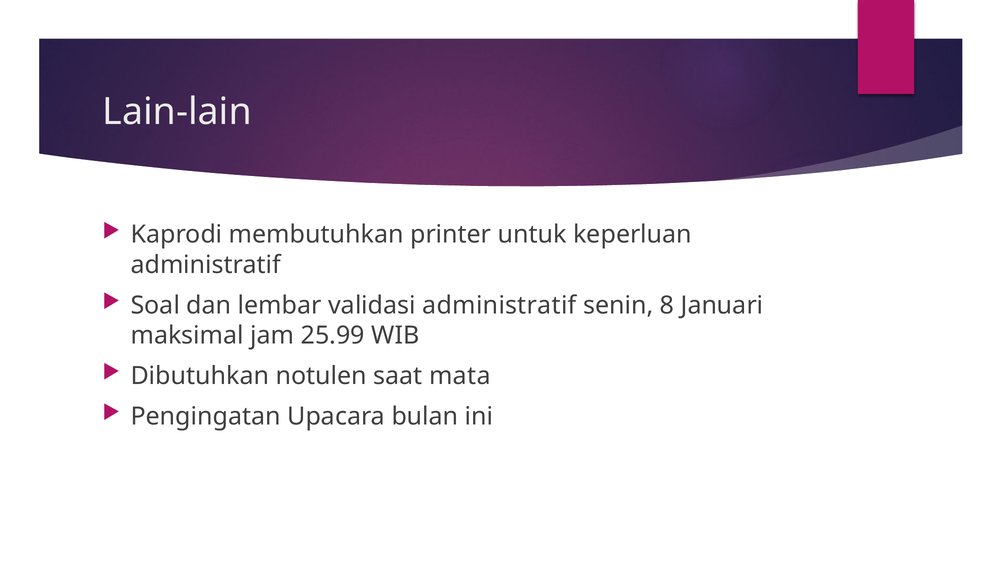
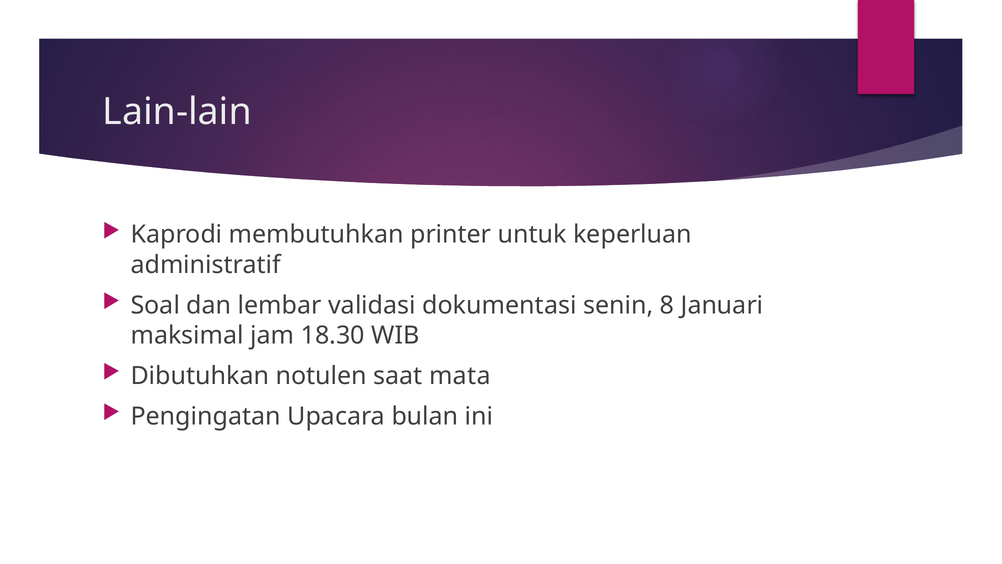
validasi administratif: administratif -> dokumentasi
25.99: 25.99 -> 18.30
